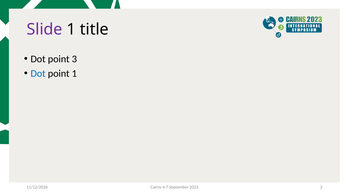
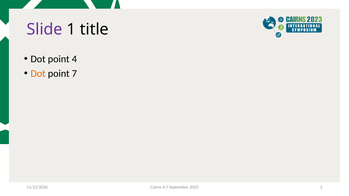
3: 3 -> 4
Dot at (38, 74) colour: blue -> orange
point 1: 1 -> 7
